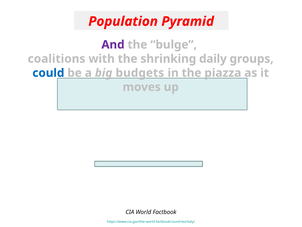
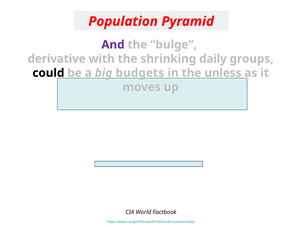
coalitions: coalitions -> derivative
could colour: blue -> black
piazza: piazza -> unless
